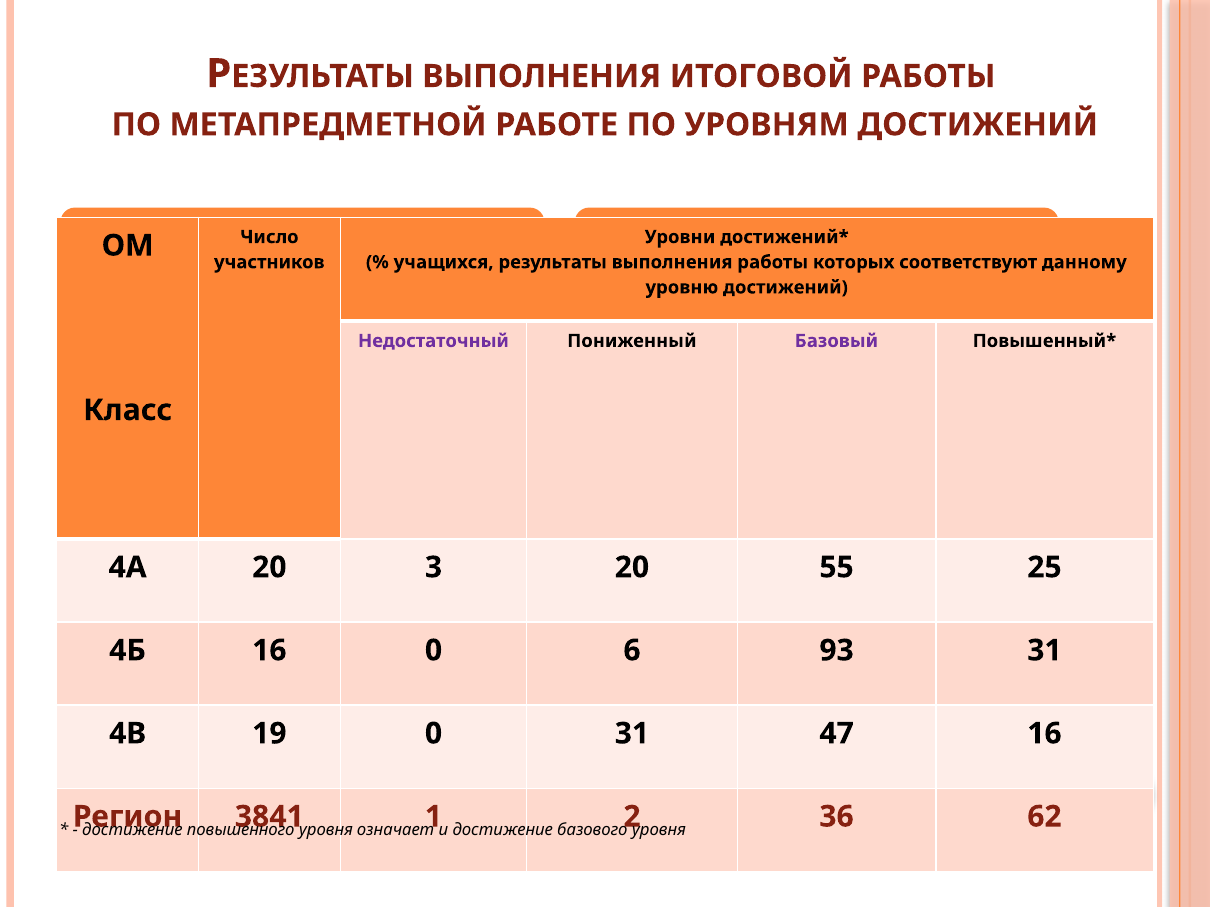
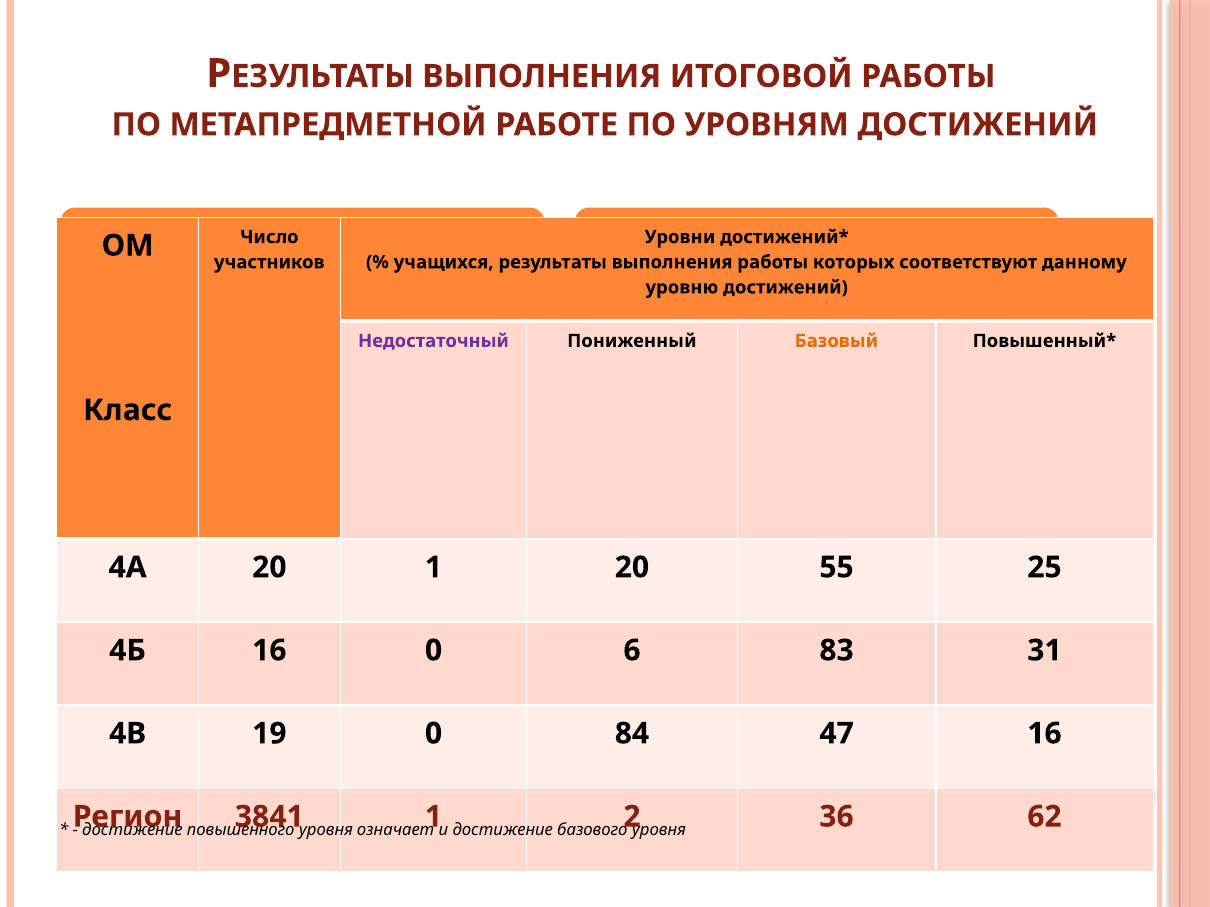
Базовый colour: purple -> orange
20 3: 3 -> 1
93: 93 -> 83
0 31: 31 -> 84
